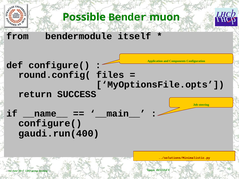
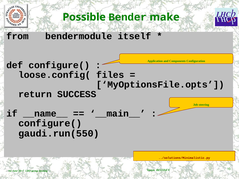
muon: muon -> make
round.config(: round.config( -> loose.config(
gaudi.run(400: gaudi.run(400 -> gaudi.run(550
